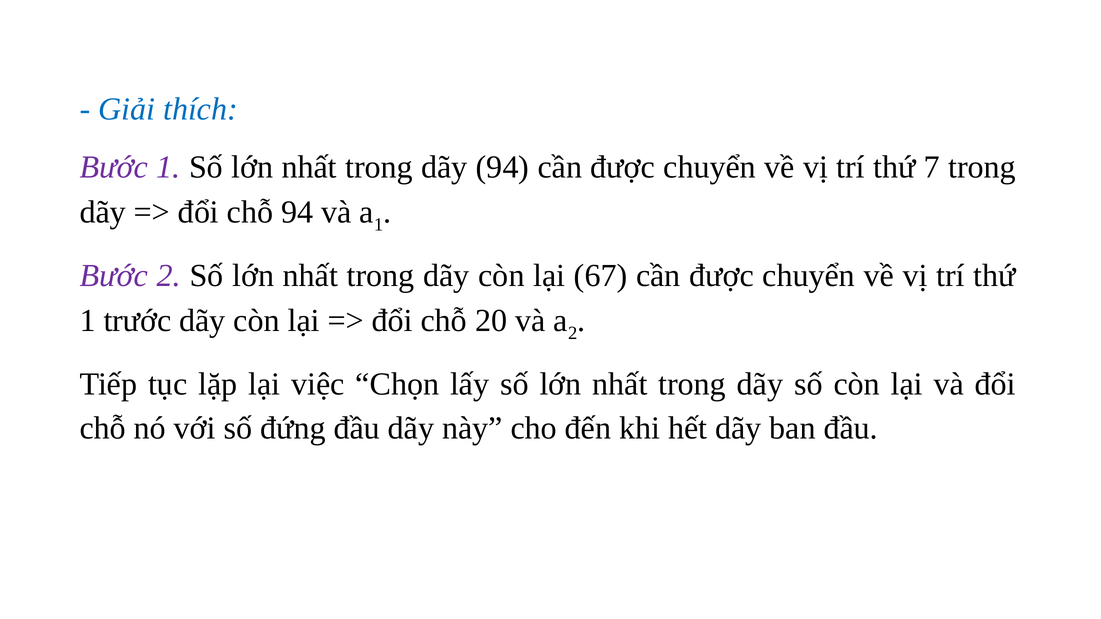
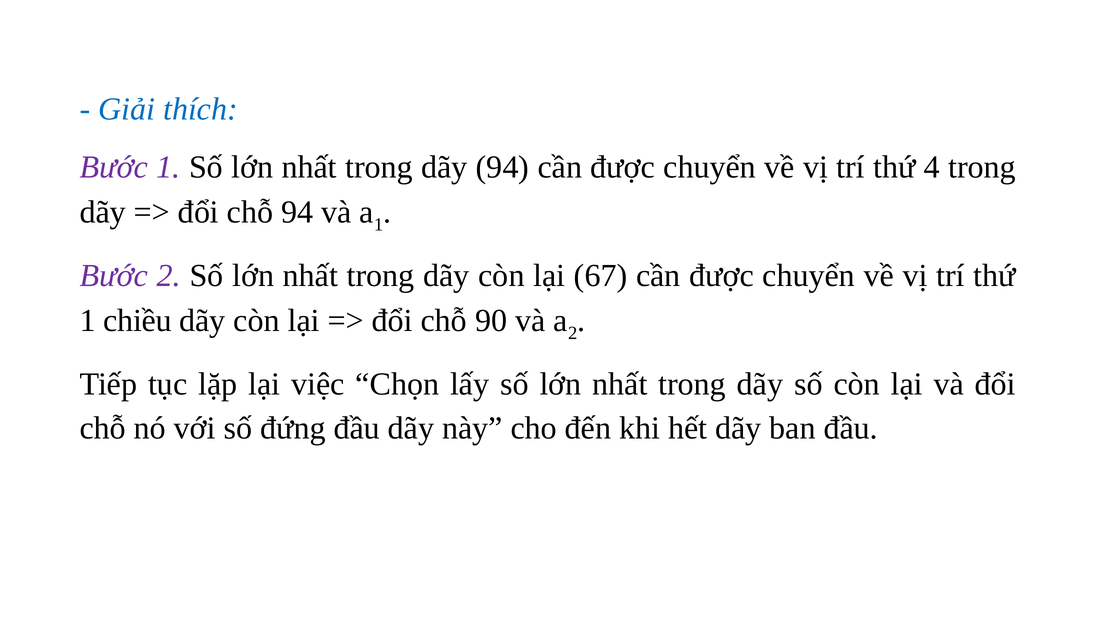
7: 7 -> 4
trước: trước -> chiều
20: 20 -> 90
